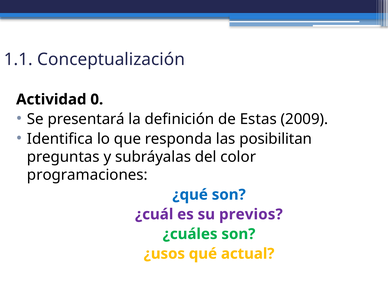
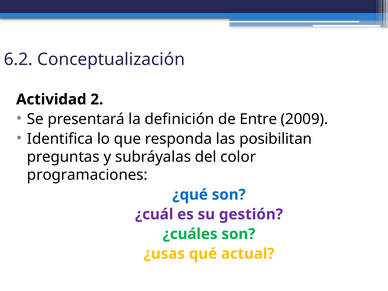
1.1: 1.1 -> 6.2
0: 0 -> 2
Estas: Estas -> Entre
previos: previos -> gestión
¿usos: ¿usos -> ¿usas
